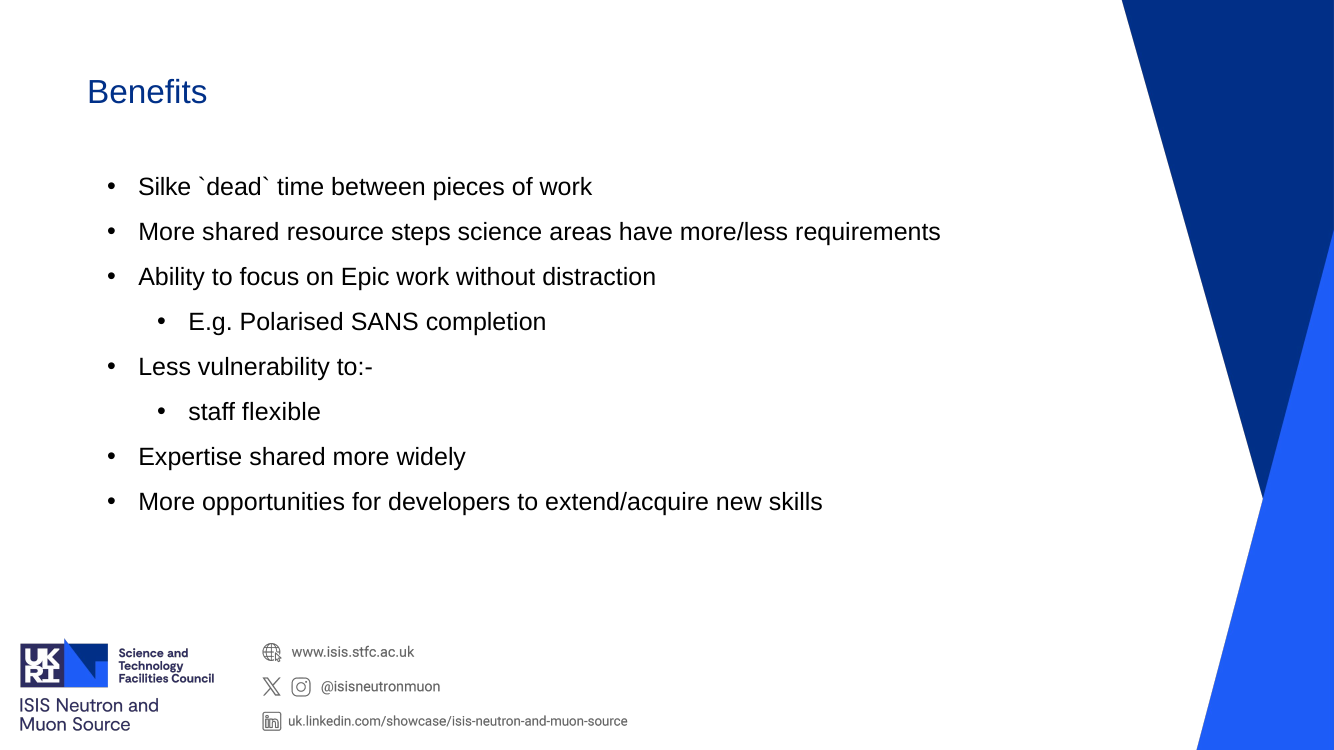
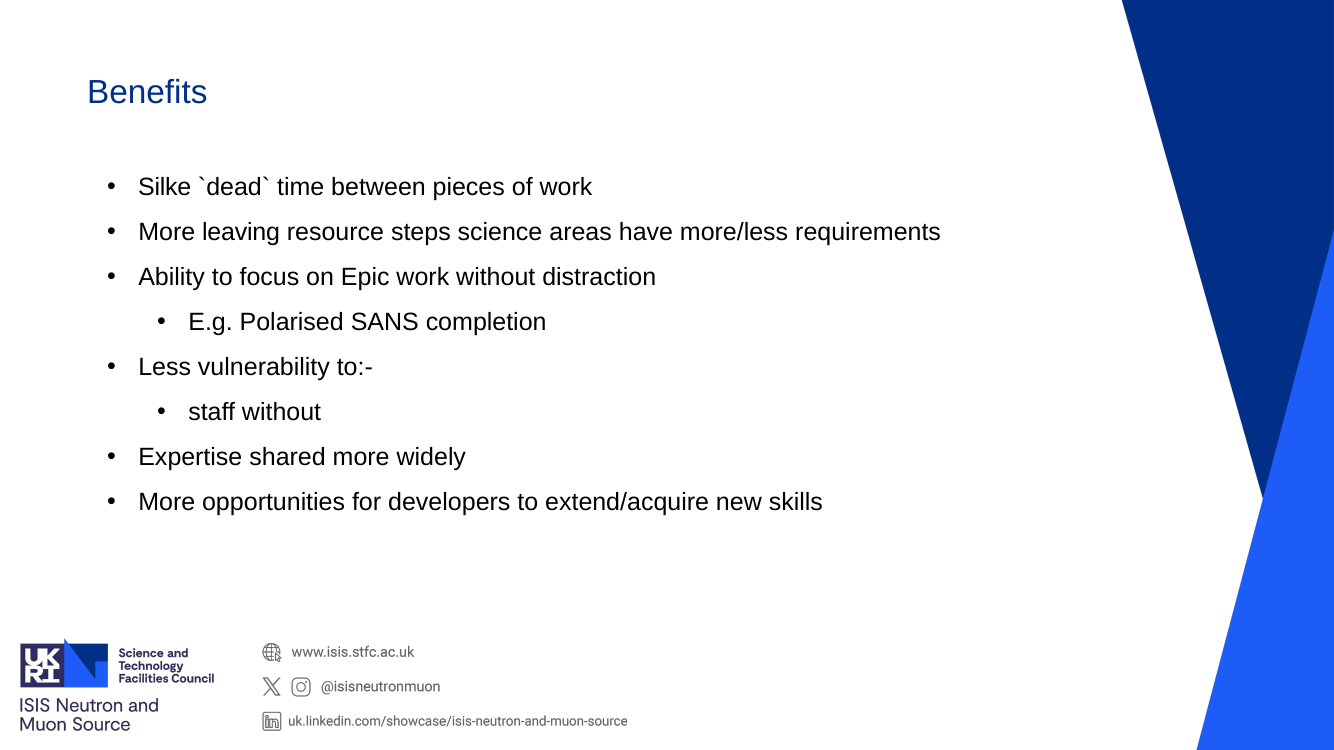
More shared: shared -> leaving
staff flexible: flexible -> without
